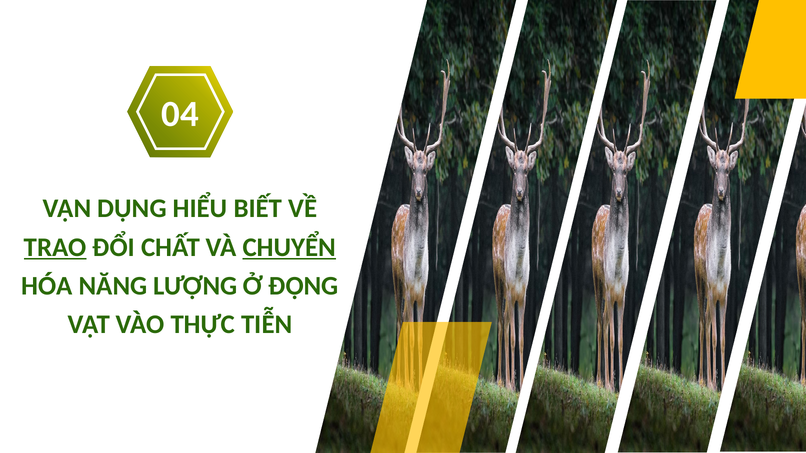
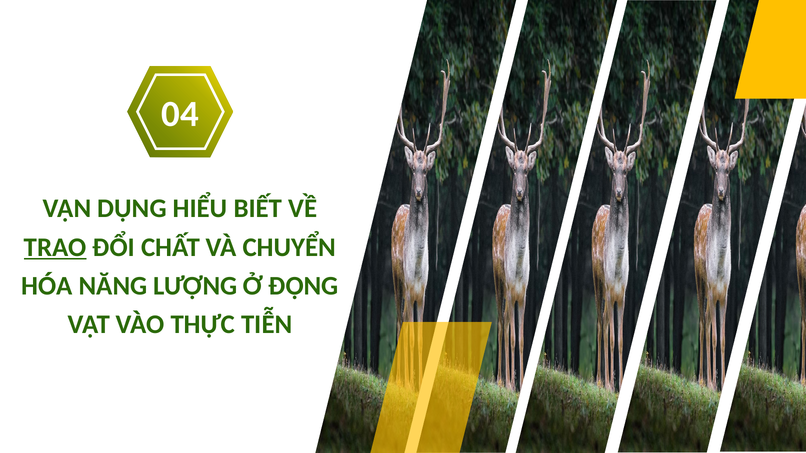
CHUYỂN underline: present -> none
